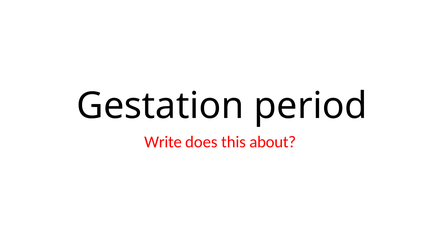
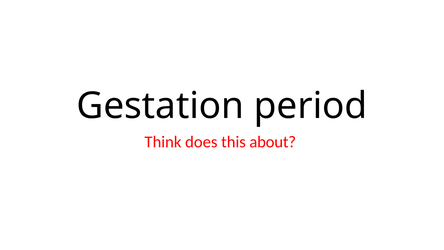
Write: Write -> Think
